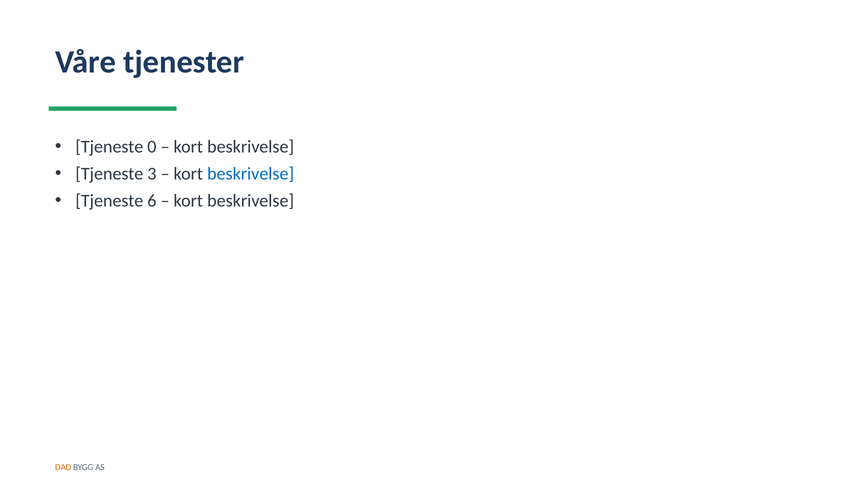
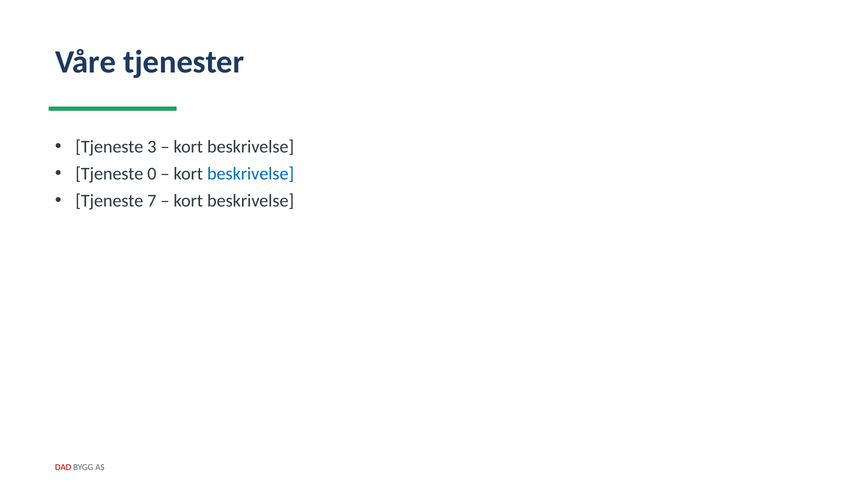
0: 0 -> 3
3: 3 -> 0
6: 6 -> 7
DAD colour: orange -> red
